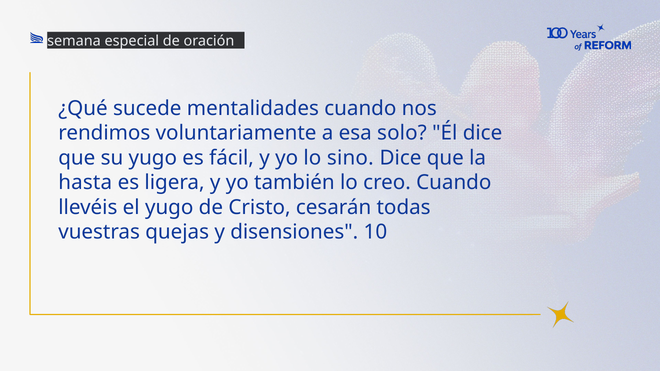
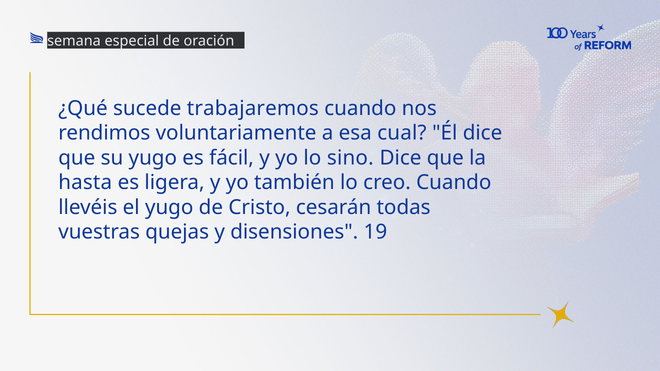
mentalidades: mentalidades -> trabajaremos
solo: solo -> cual
10: 10 -> 19
